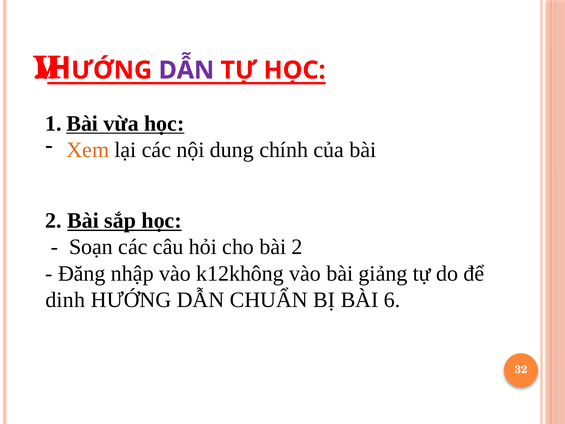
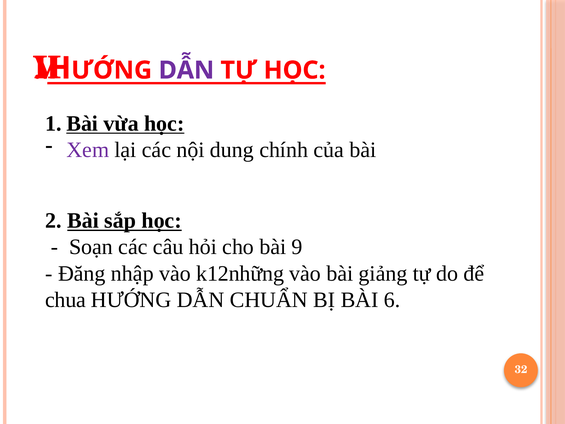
Xem colour: orange -> purple
cho bài 2: 2 -> 9
k12không: k12không -> k12những
dinh: dinh -> chua
